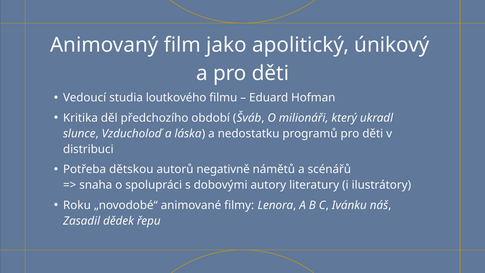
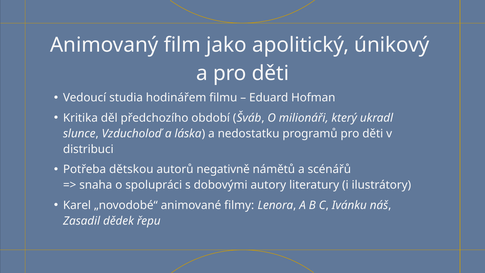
loutkového: loutkového -> hodinářem
Roku: Roku -> Karel
